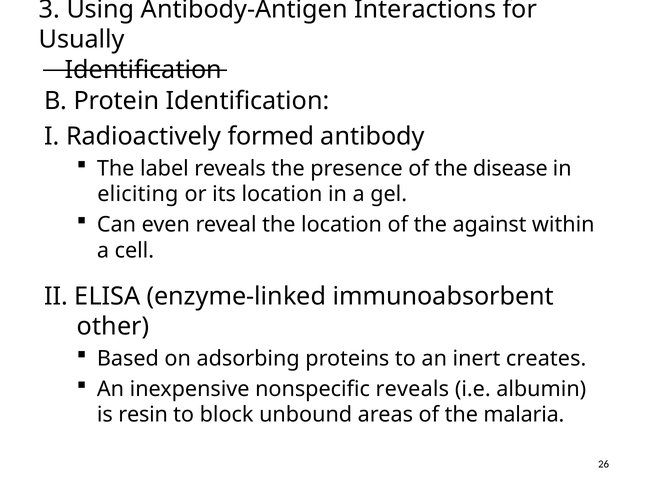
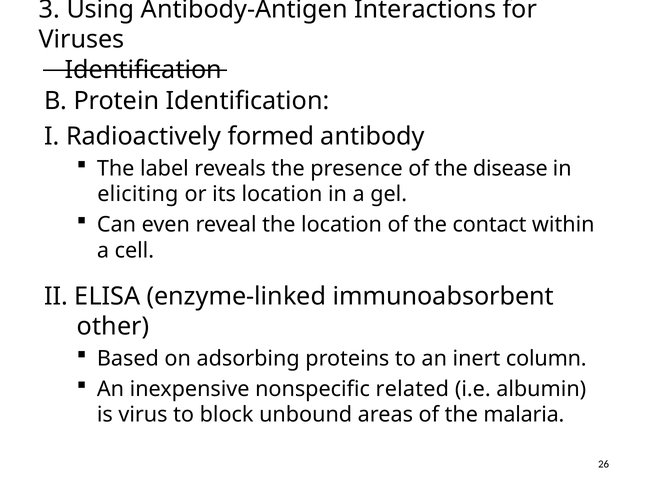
Usually: Usually -> Viruses
against: against -> contact
creates: creates -> column
nonspecific reveals: reveals -> related
resin: resin -> virus
